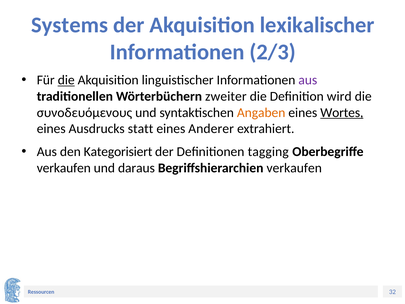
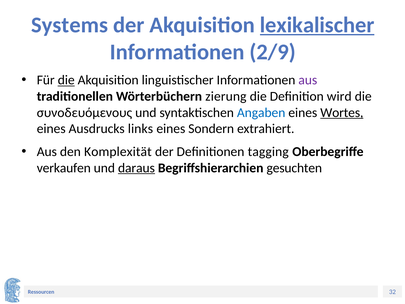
lexikalischer underline: none -> present
2/3: 2/3 -> 2/9
zweiter: zweiter -> zierung
Angaben colour: orange -> blue
statt: statt -> links
Anderer: Anderer -> Sondern
Kategorisiert: Kategorisiert -> Komplexität
daraus underline: none -> present
Begriffshierarchien verkaufen: verkaufen -> gesuchten
